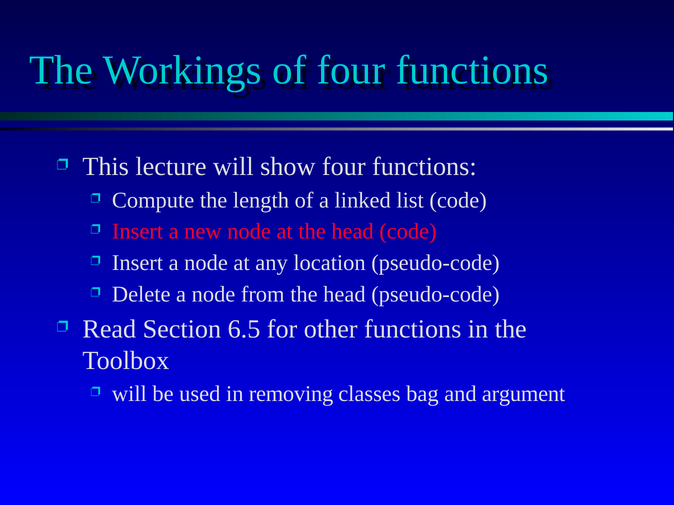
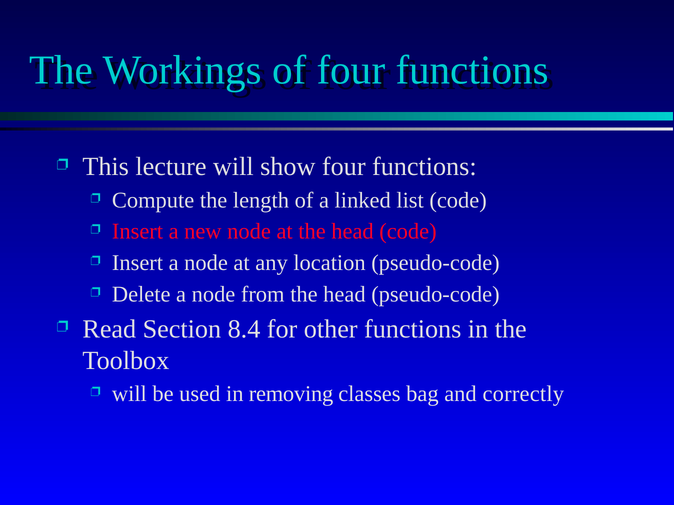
6.5: 6.5 -> 8.4
argument: argument -> correctly
